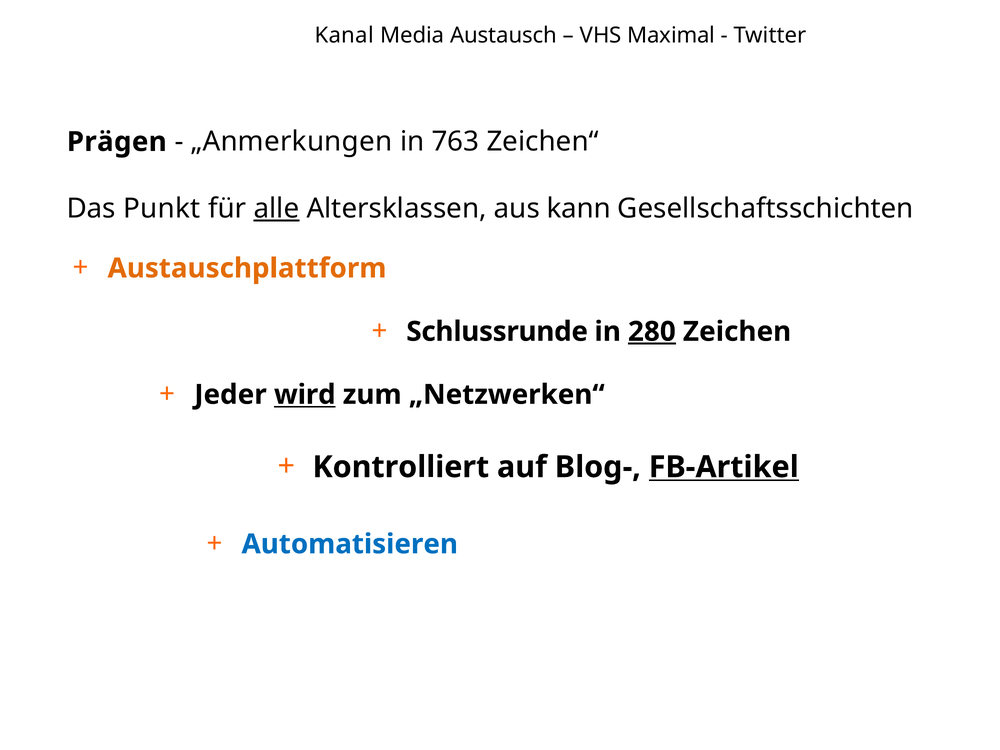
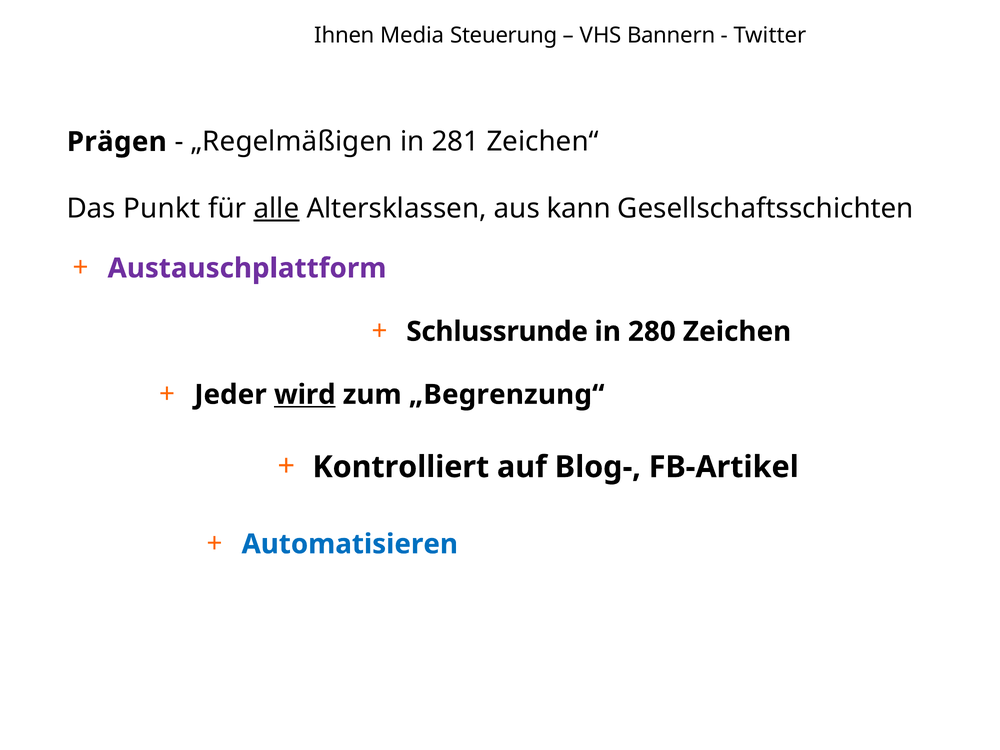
Kanal: Kanal -> Ihnen
Austausch: Austausch -> Steuerung
Maximal: Maximal -> Bannern
„Anmerkungen: „Anmerkungen -> „Regelmäßigen
763: 763 -> 281
Austauschplattform colour: orange -> purple
280 underline: present -> none
„Netzwerken“: „Netzwerken“ -> „Begrenzung“
FB-Artikel underline: present -> none
